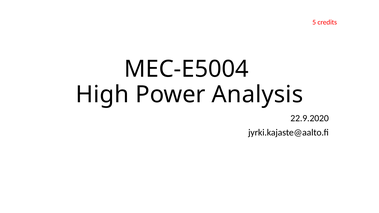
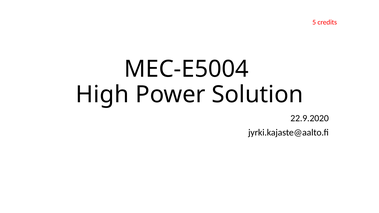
Analysis: Analysis -> Solution
